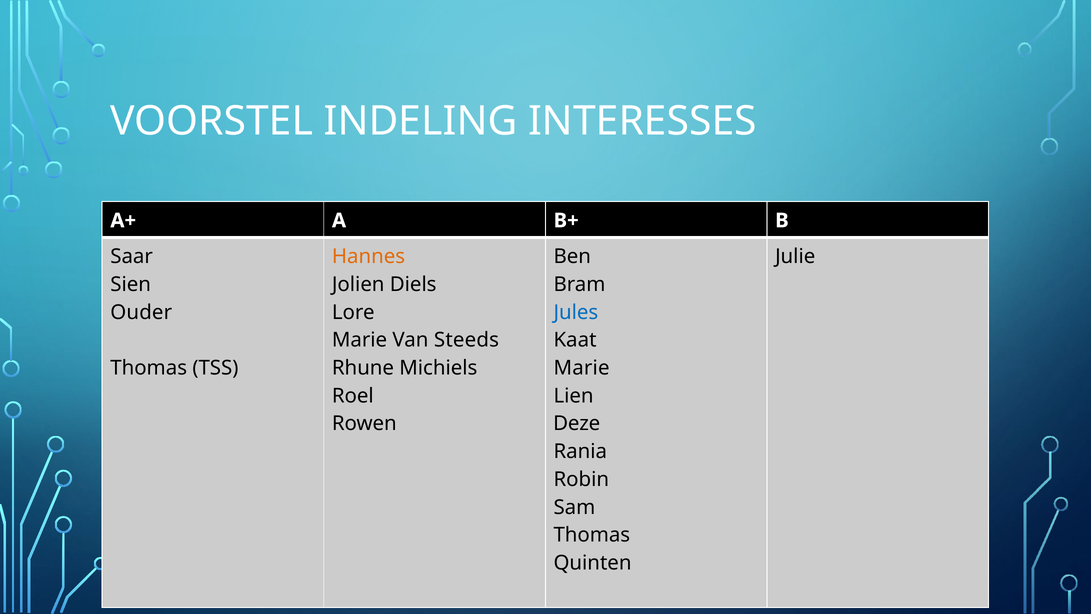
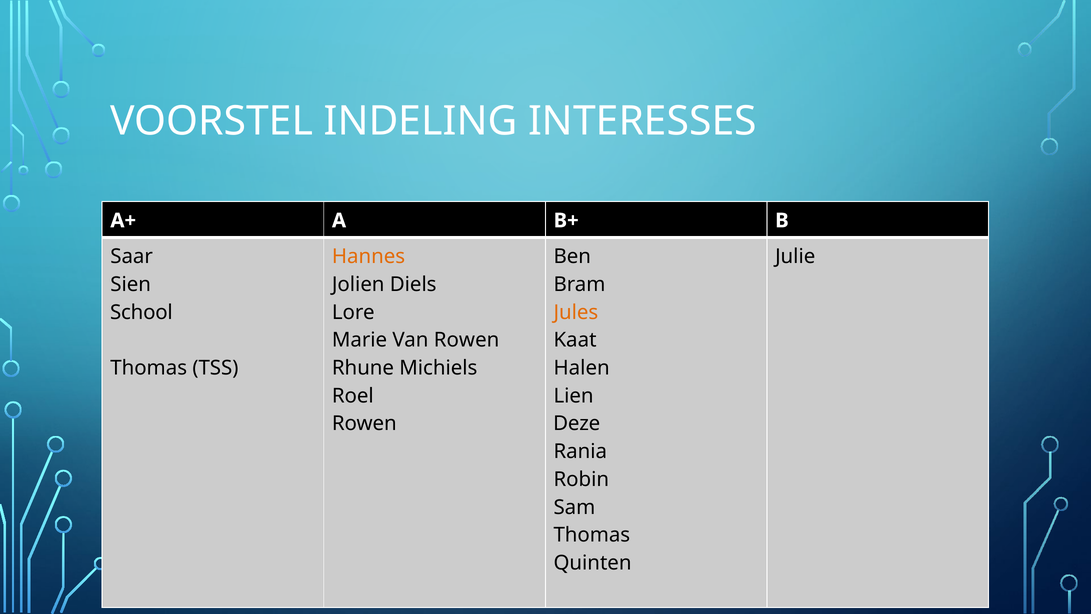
Ouder: Ouder -> School
Jules colour: blue -> orange
Van Steeds: Steeds -> Rowen
Marie at (582, 368): Marie -> Halen
